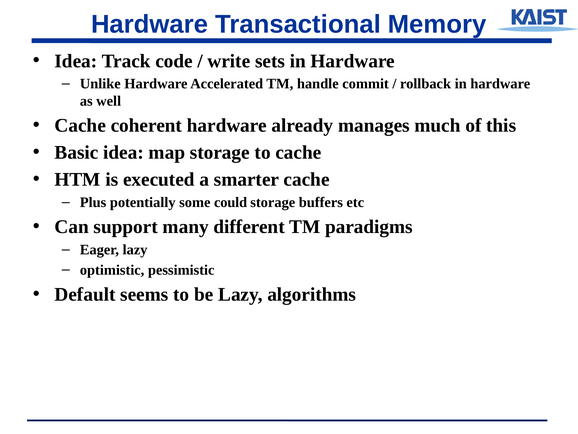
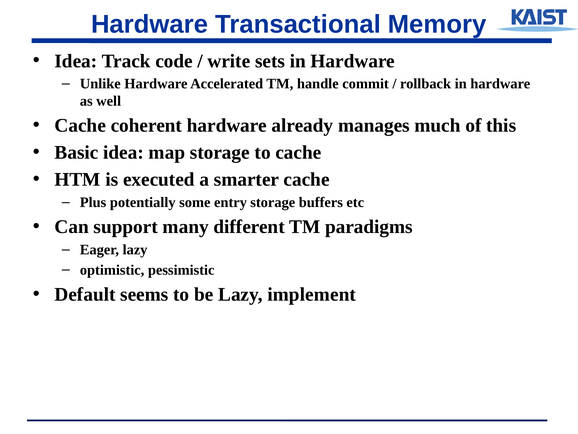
could: could -> entry
algorithms: algorithms -> implement
